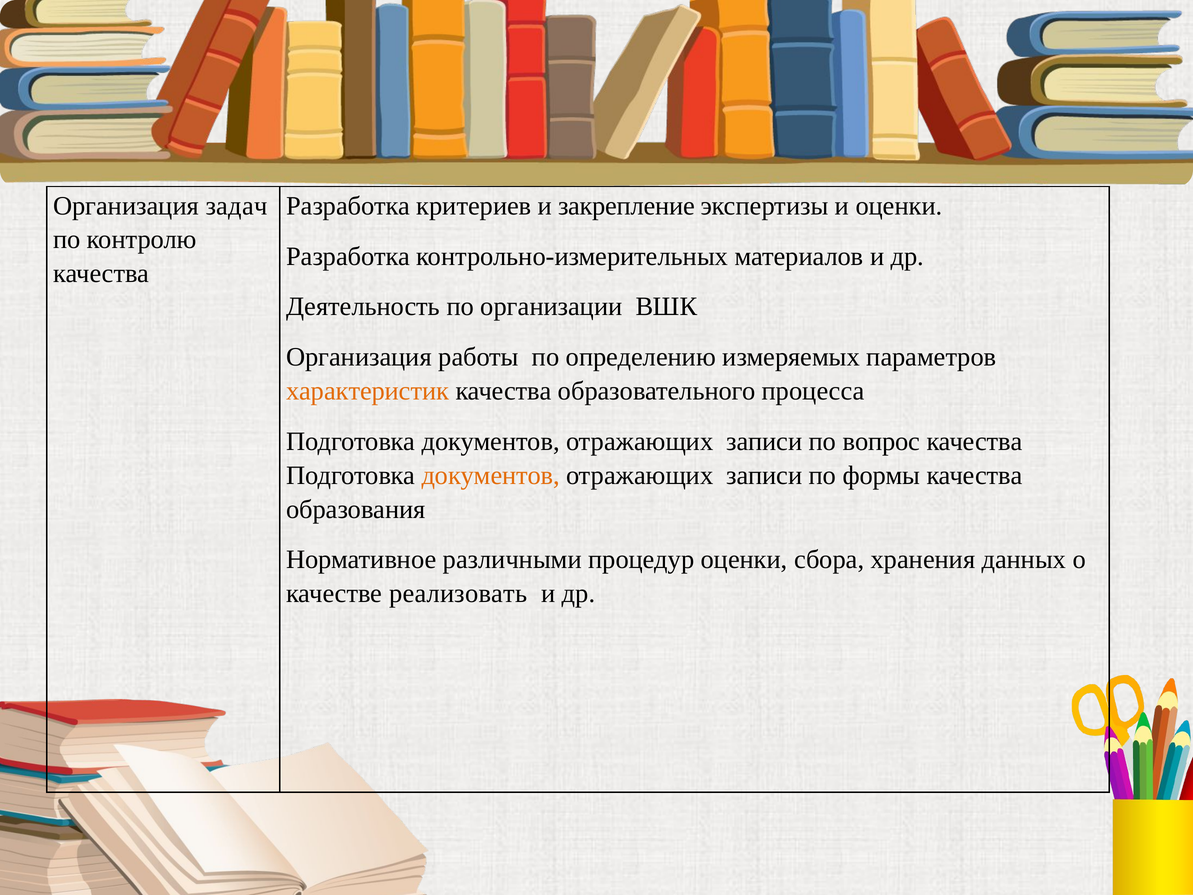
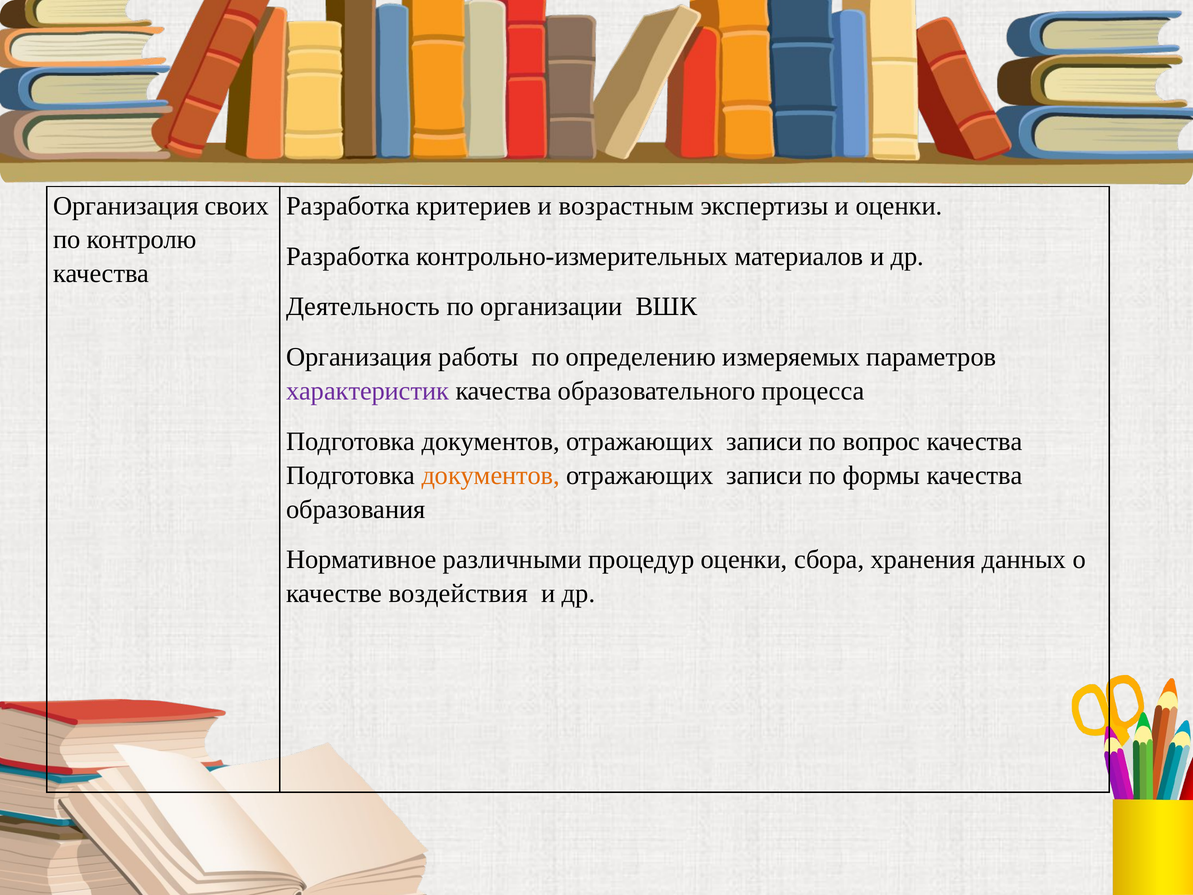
задач: задач -> своих
закрепление: закрепление -> возрастным
характеристик colour: orange -> purple
реализовать: реализовать -> воздействия
